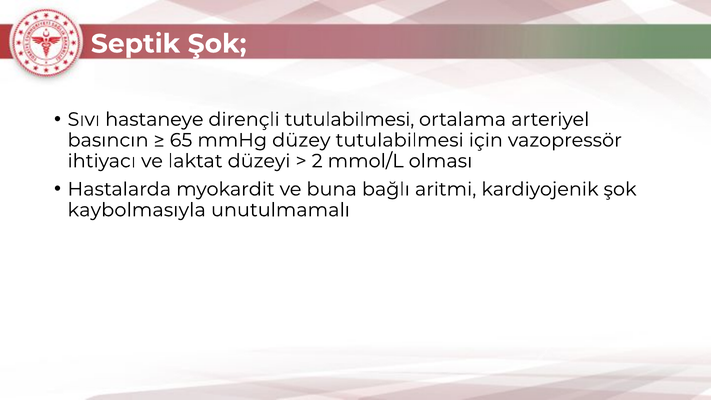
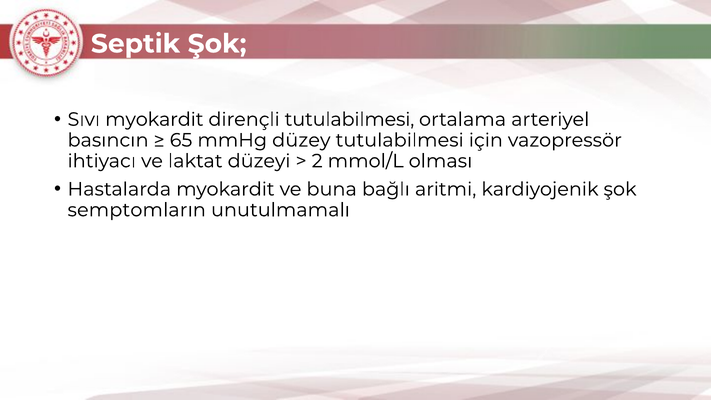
Sıvı hastaneye: hastaneye -> myokardit
kaybolmasıyla: kaybolmasıyla -> semptomların
